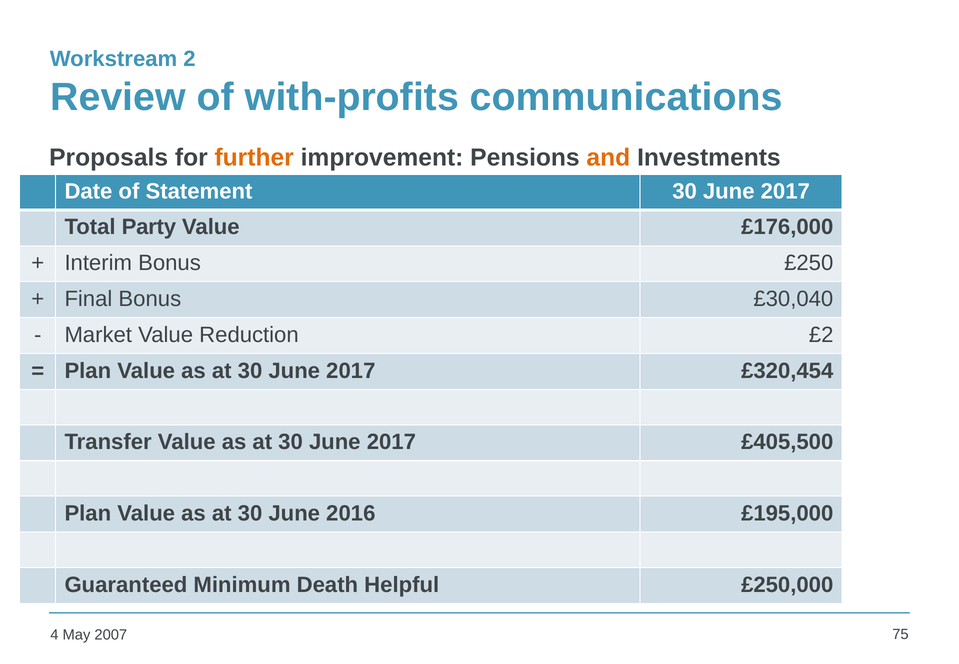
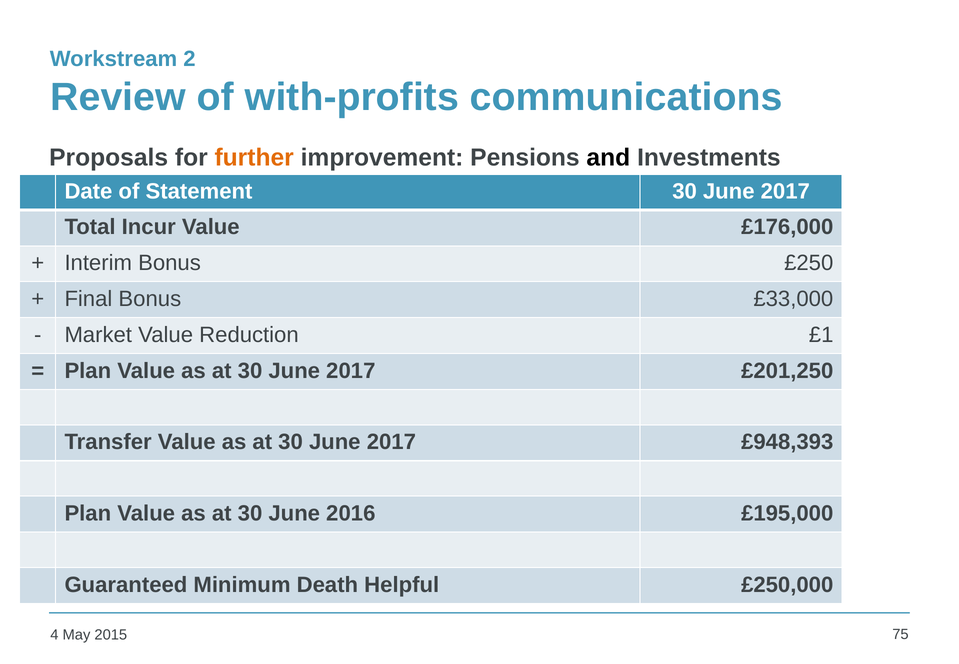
and colour: orange -> black
Party: Party -> Incur
£30,040: £30,040 -> £33,000
£2: £2 -> £1
£320,454: £320,454 -> £201,250
£405,500: £405,500 -> £948,393
2007: 2007 -> 2015
